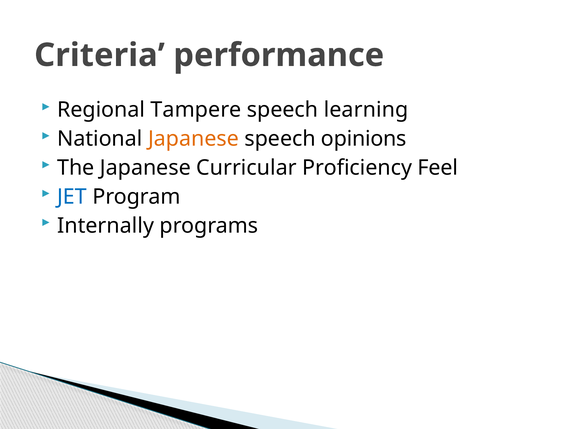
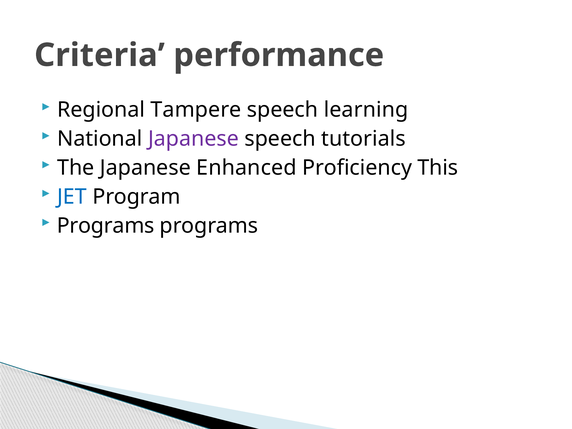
Japanese at (194, 139) colour: orange -> purple
opinions: opinions -> tutorials
Curricular: Curricular -> Enhanced
Feel: Feel -> This
Internally at (106, 226): Internally -> Programs
